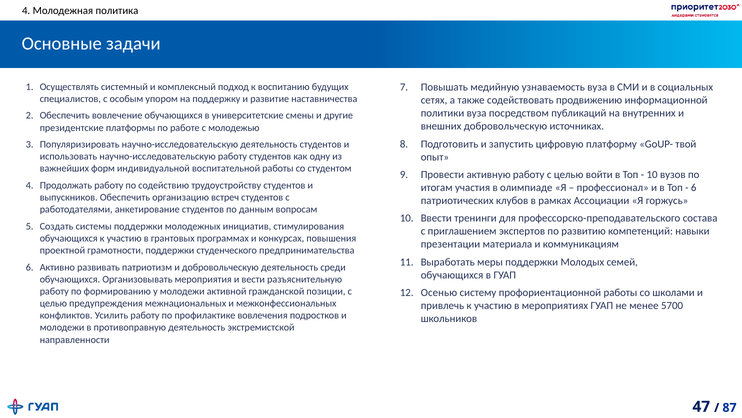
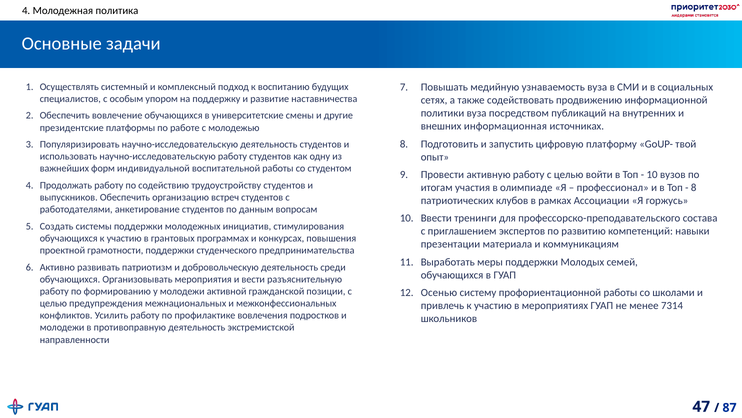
внешних добровольческую: добровольческую -> информационная
6 at (694, 187): 6 -> 8
5700: 5700 -> 7314
